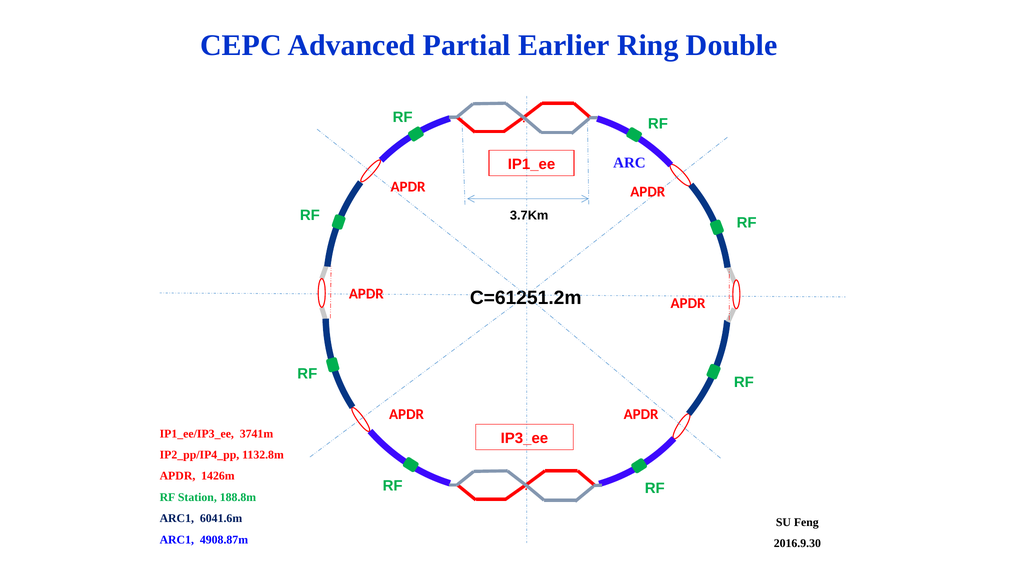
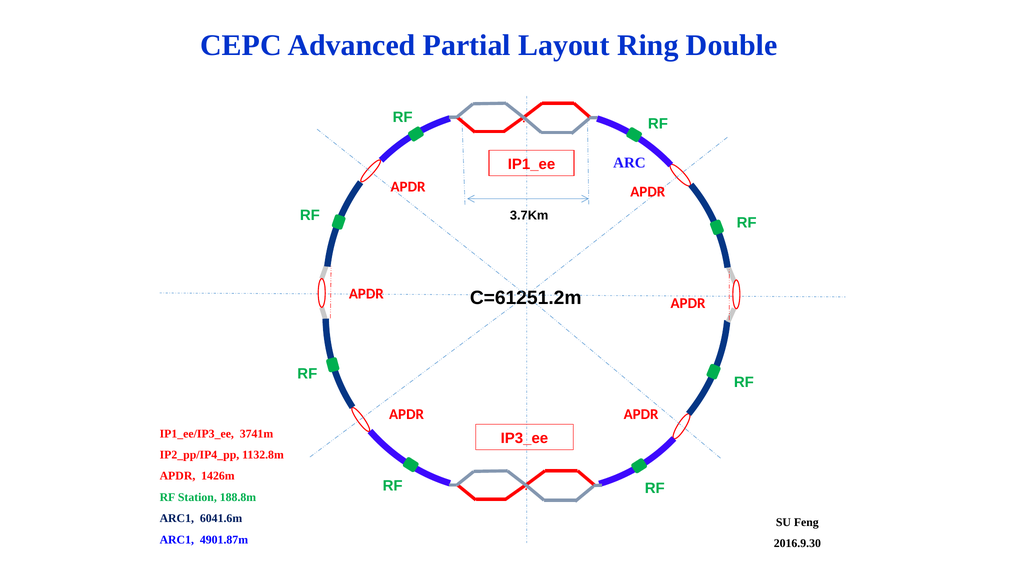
Earlier: Earlier -> Layout
4908.87m: 4908.87m -> 4901.87m
